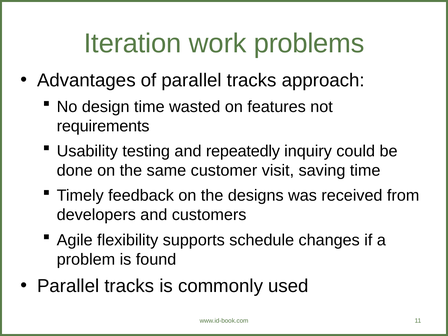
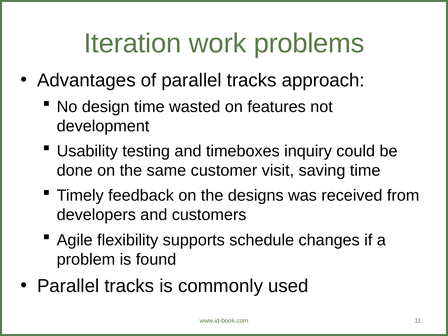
requirements: requirements -> development
repeatedly: repeatedly -> timeboxes
